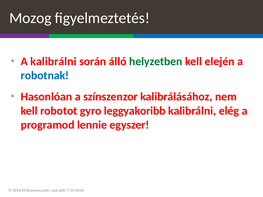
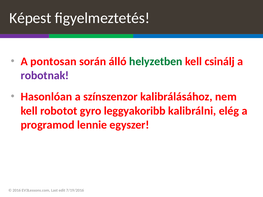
Mozog: Mozog -> Képest
A kalibrálni: kalibrálni -> pontosan
elején: elején -> csinálj
robotnak colour: blue -> purple
